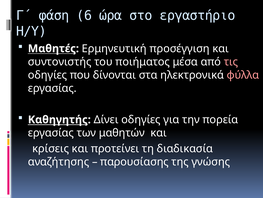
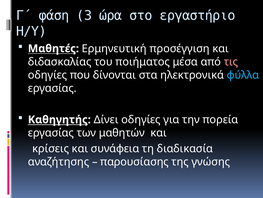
6: 6 -> 3
συντονιστής: συντονιστής -> διδασκαλίας
φύλλα colour: pink -> light blue
προτείνει: προτείνει -> συνάφεια
